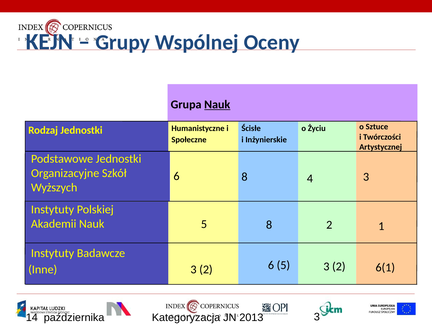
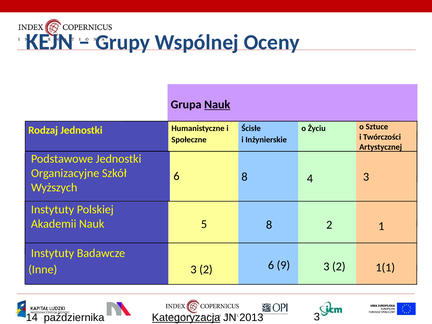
6 5: 5 -> 9
6(1: 6(1 -> 1(1
Kategoryzacja underline: none -> present
